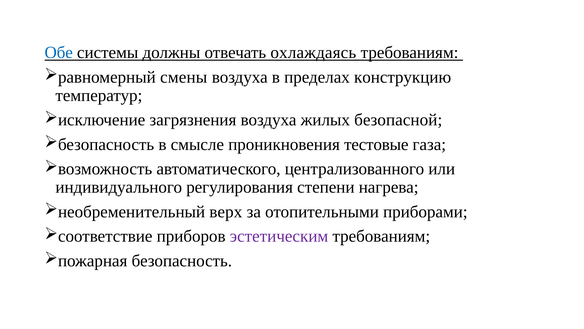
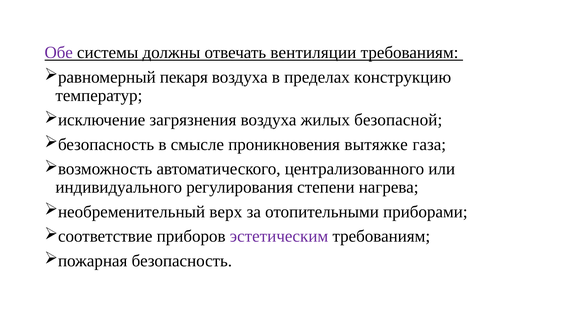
Обе colour: blue -> purple
охлаждаясь: охлаждаясь -> вентиляции
смены: смены -> пекаря
тестовые: тестовые -> вытяжке
